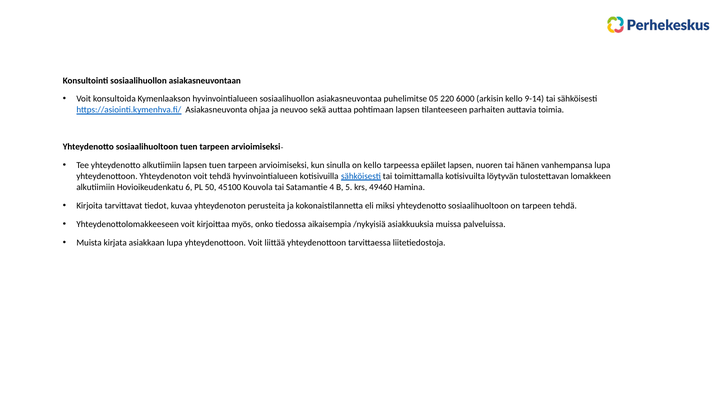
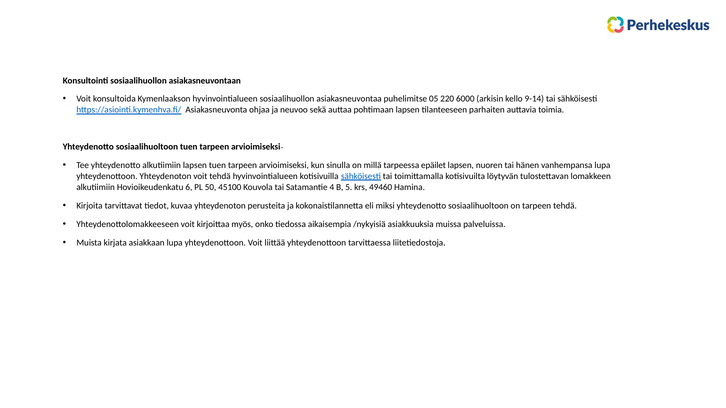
on kello: kello -> millä
